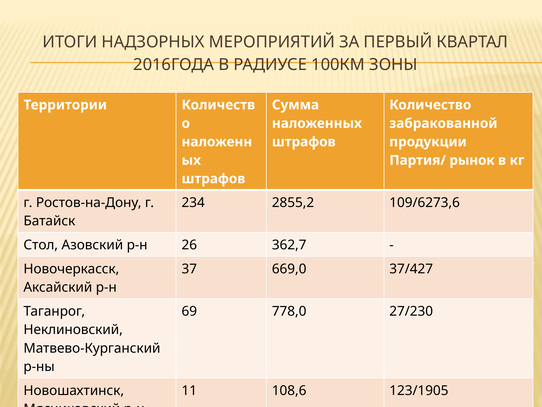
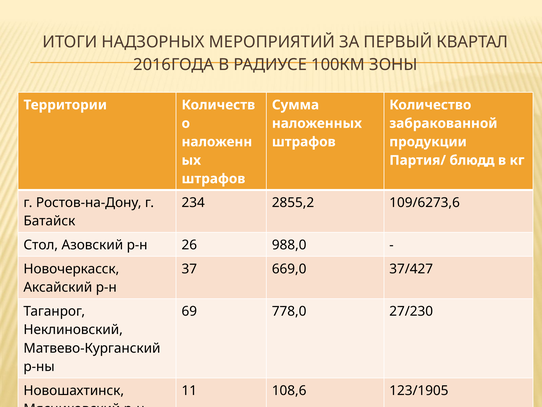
рынок: рынок -> блюдд
362,7: 362,7 -> 988,0
